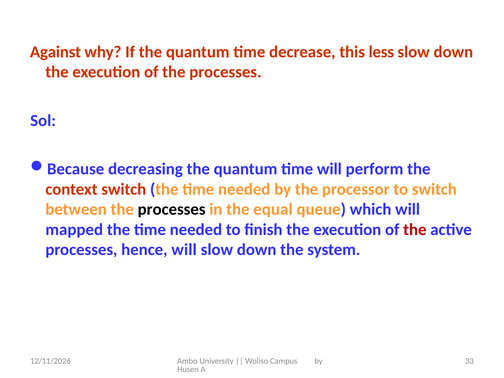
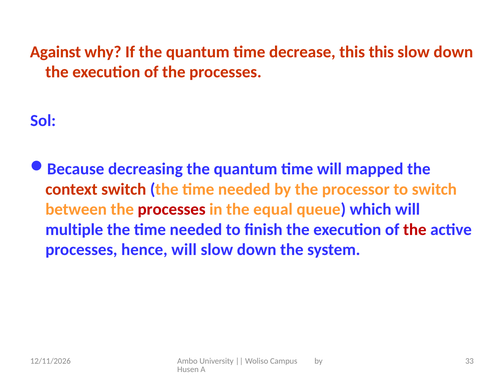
this less: less -> this
perform: perform -> mapped
processes at (172, 209) colour: black -> red
mapped: mapped -> multiple
